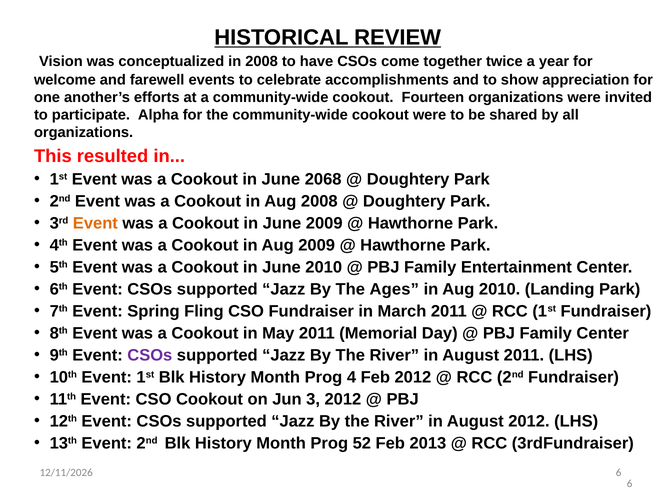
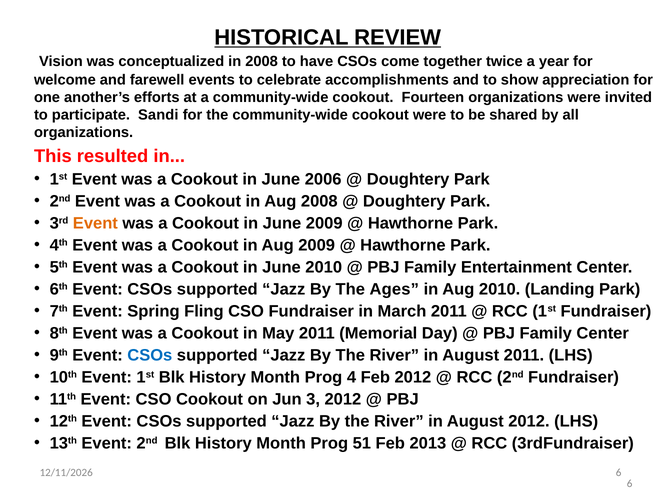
Alpha: Alpha -> Sandi
2068: 2068 -> 2006
CSOs at (150, 356) colour: purple -> blue
52: 52 -> 51
